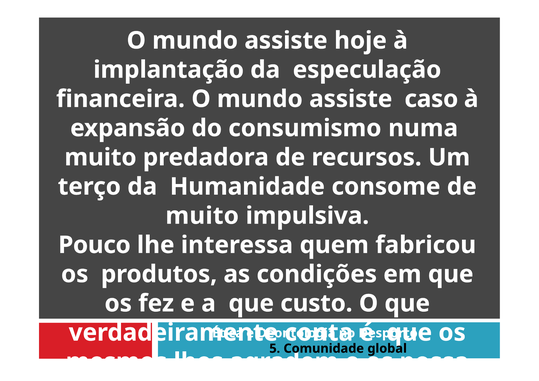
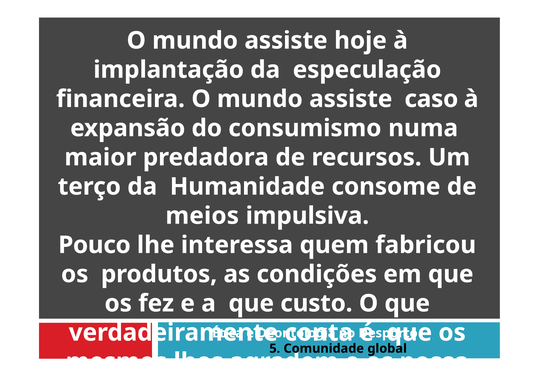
muito at (100, 157): muito -> maior
muito at (202, 216): muito -> meios
